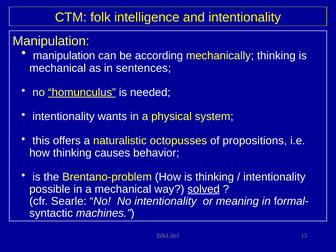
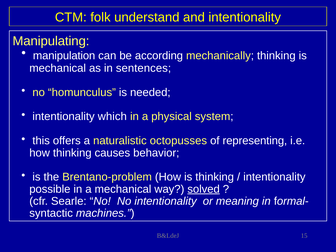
intelligence: intelligence -> understand
Manipulation at (51, 41): Manipulation -> Manipulating
homunculus underline: present -> none
wants: wants -> which
propositions: propositions -> representing
